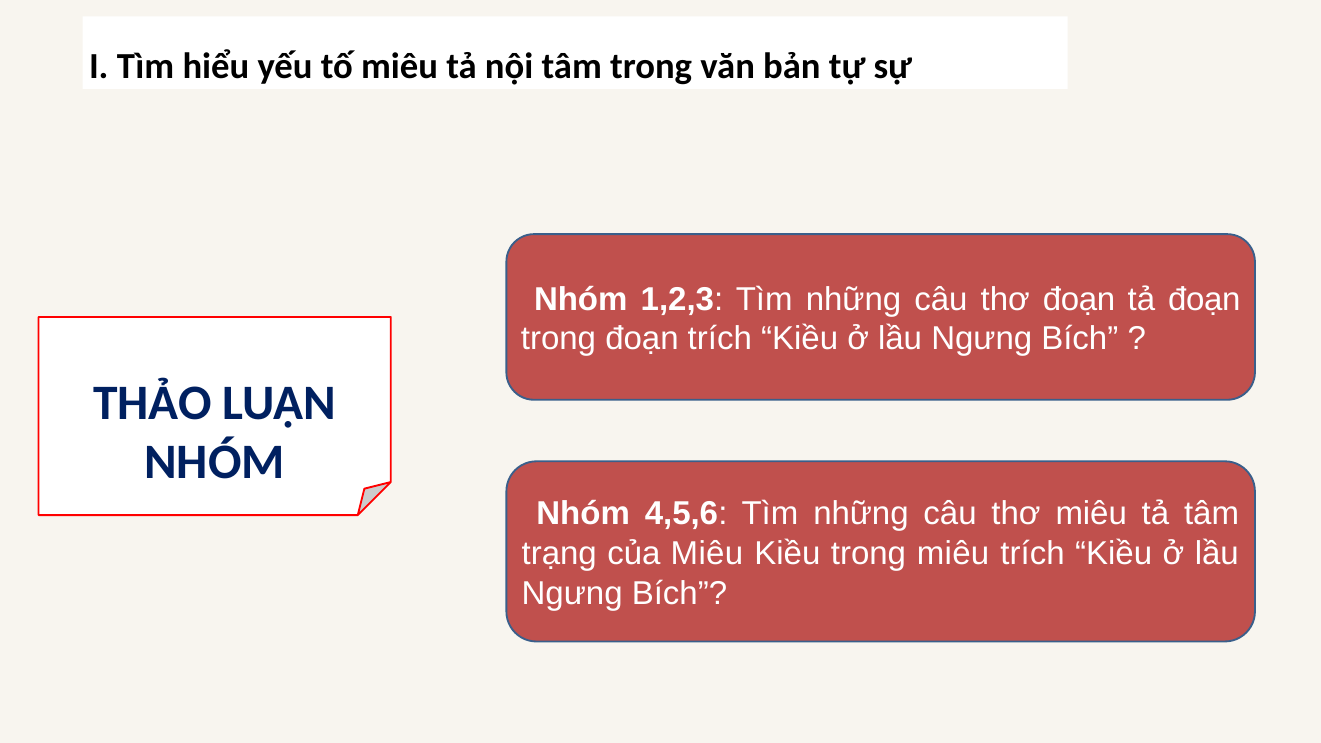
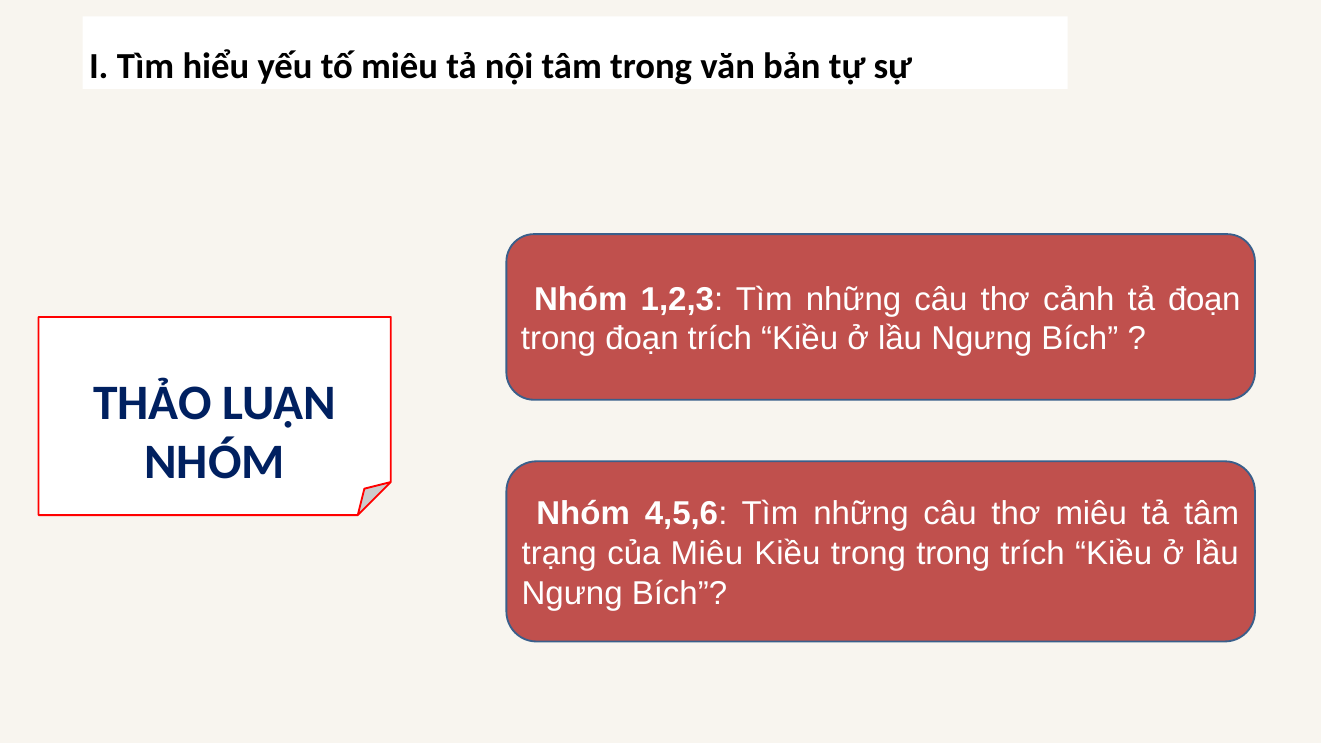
thơ đoạn: đoạn -> cảnh
trong miêu: miêu -> trong
